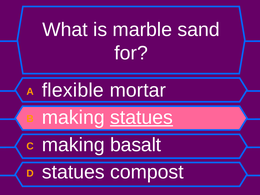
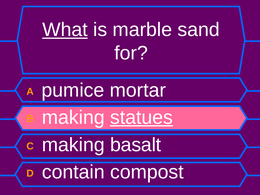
What underline: none -> present
flexible: flexible -> pumice
D statues: statues -> contain
